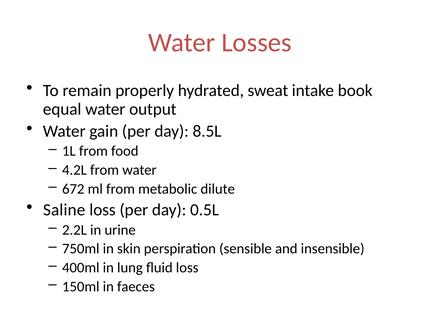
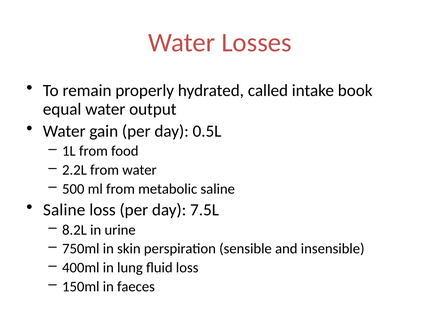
sweat: sweat -> called
8.5L: 8.5L -> 0.5L
4.2L: 4.2L -> 2.2L
672: 672 -> 500
metabolic dilute: dilute -> saline
0.5L: 0.5L -> 7.5L
2.2L: 2.2L -> 8.2L
